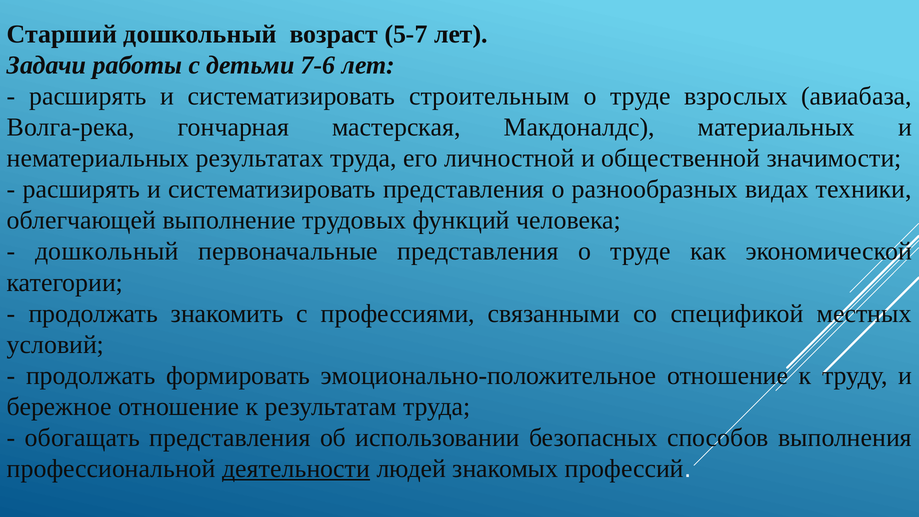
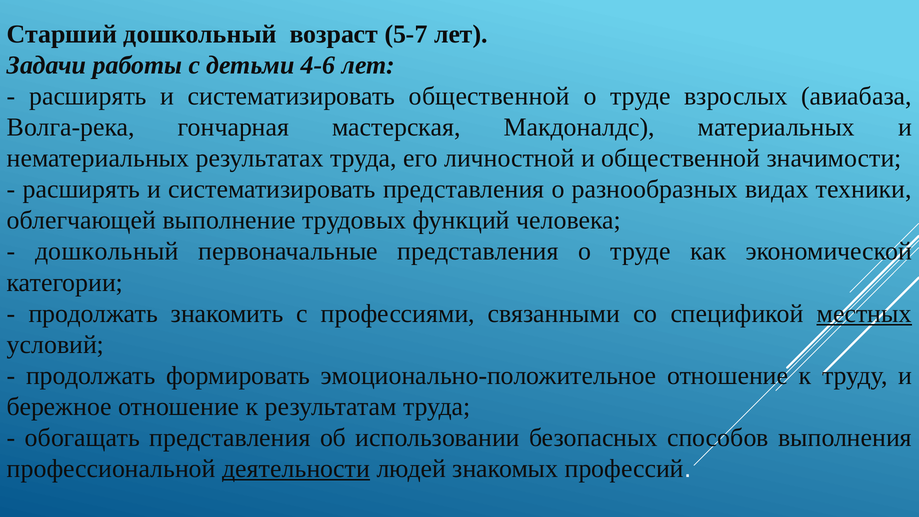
7-6: 7-6 -> 4-6
систематизировать строительным: строительным -> общественной
местных underline: none -> present
